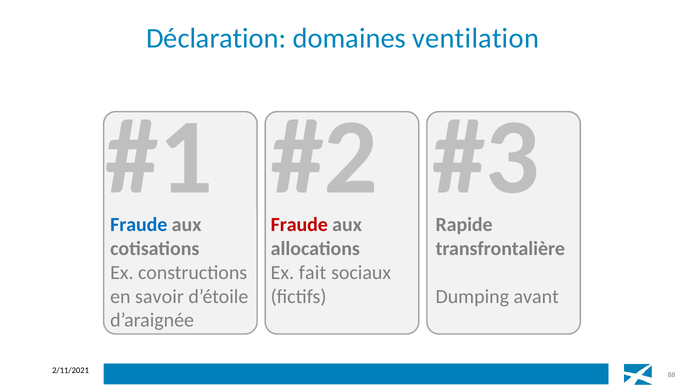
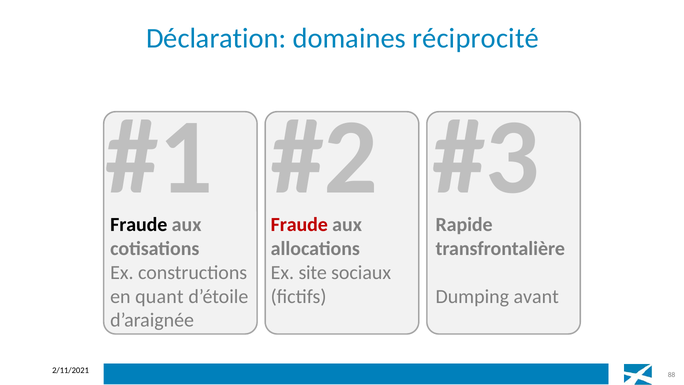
ventilation: ventilation -> réciprocité
Fraude at (139, 224) colour: blue -> black
fait: fait -> site
savoir: savoir -> quant
